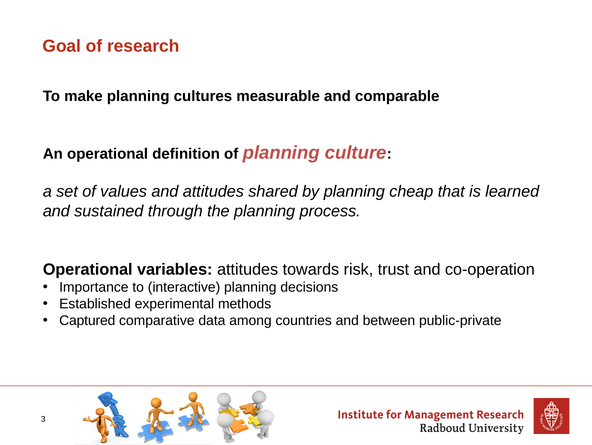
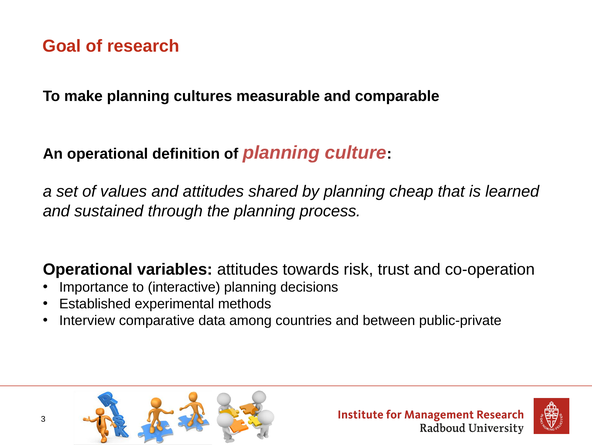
Captured: Captured -> Interview
